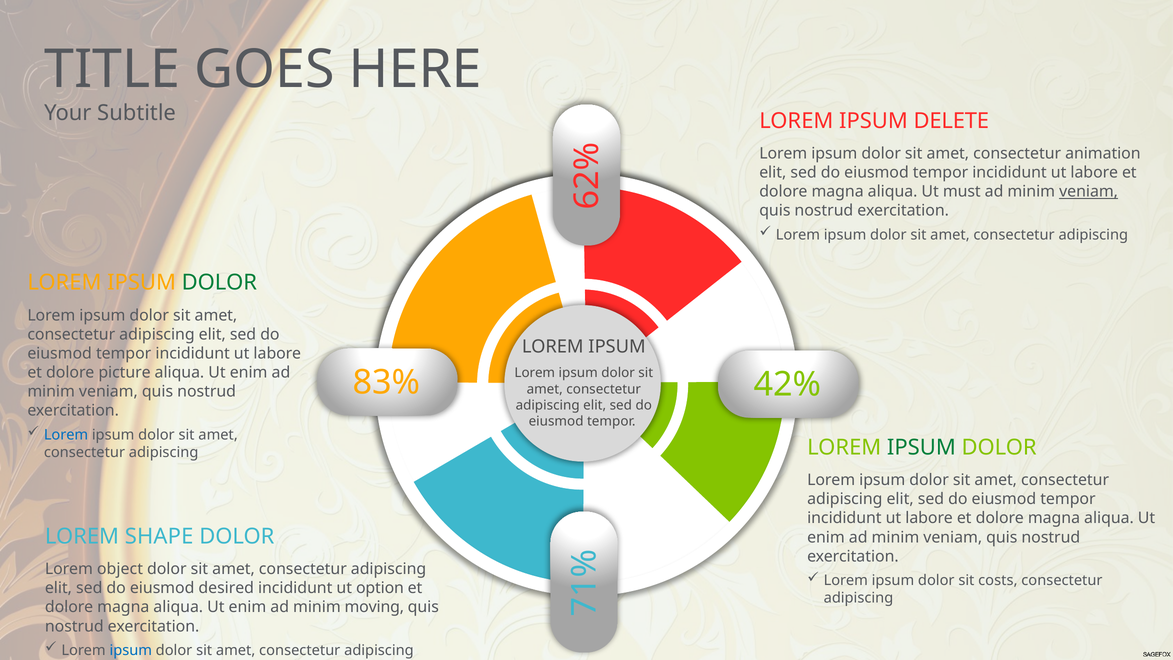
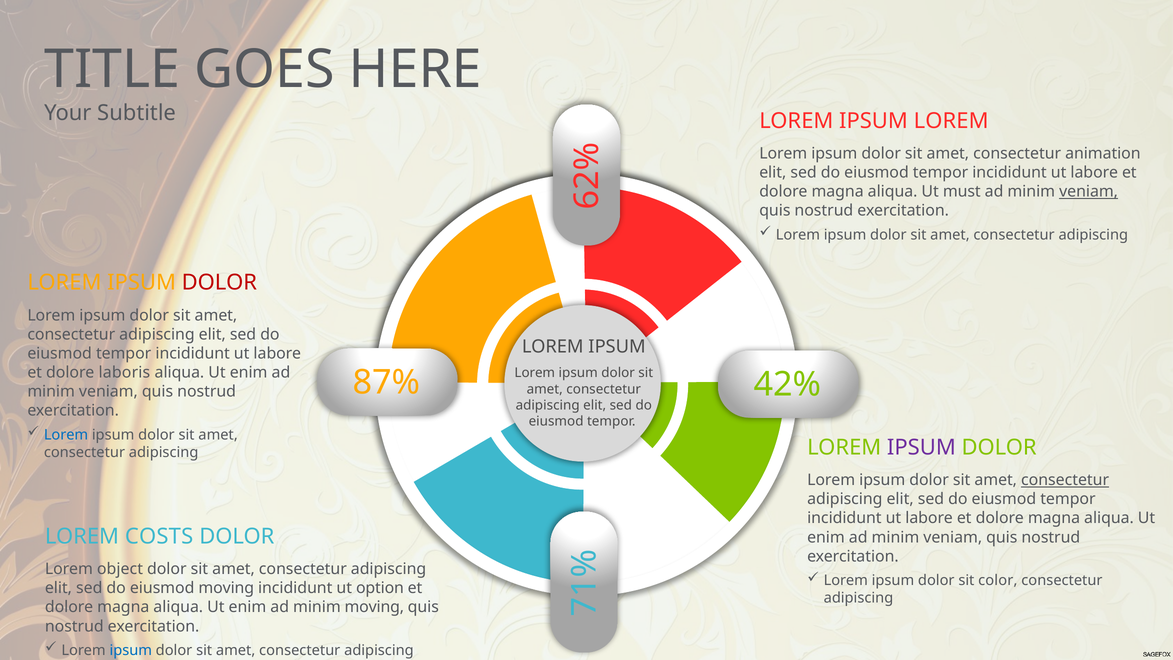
DELETE at (951, 121): DELETE -> LOREM
DOLOR at (219, 283) colour: green -> red
picture: picture -> laboris
83%: 83% -> 87%
IPSUM at (921, 447) colour: green -> purple
consectetur at (1065, 480) underline: none -> present
SHAPE: SHAPE -> COSTS
costs: costs -> color
eiusmod desired: desired -> moving
